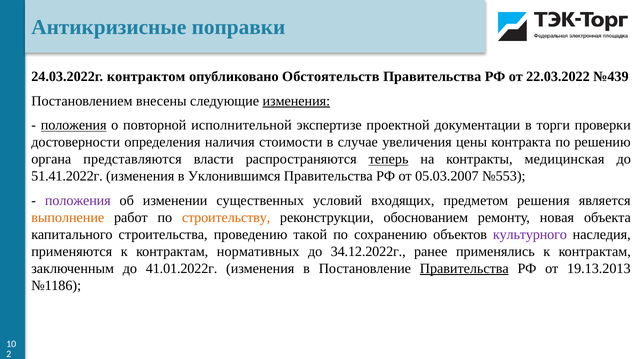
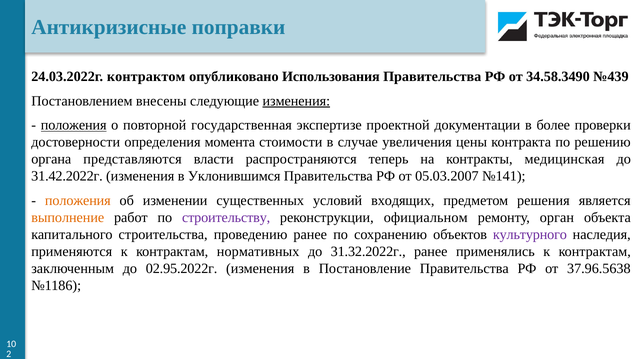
Обстоятельств: Обстоятельств -> Использования
22.03.2022: 22.03.2022 -> 34.58.3490
исполнительной: исполнительной -> государственная
торги: торги -> более
наличия: наличия -> момента
теперь underline: present -> none
51.41.2022г: 51.41.2022г -> 31.42.2022г
№553: №553 -> №141
положения at (78, 200) colour: purple -> orange
строительству colour: orange -> purple
обоснованием: обоснованием -> официальном
новая: новая -> орган
проведению такой: такой -> ранее
34.12.2022г: 34.12.2022г -> 31.32.2022г
41.01.2022г: 41.01.2022г -> 02.95.2022г
Правительства at (464, 268) underline: present -> none
19.13.2013: 19.13.2013 -> 37.96.5638
